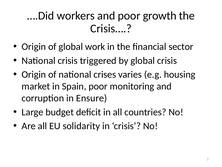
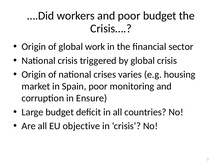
poor growth: growth -> budget
solidarity: solidarity -> objective
